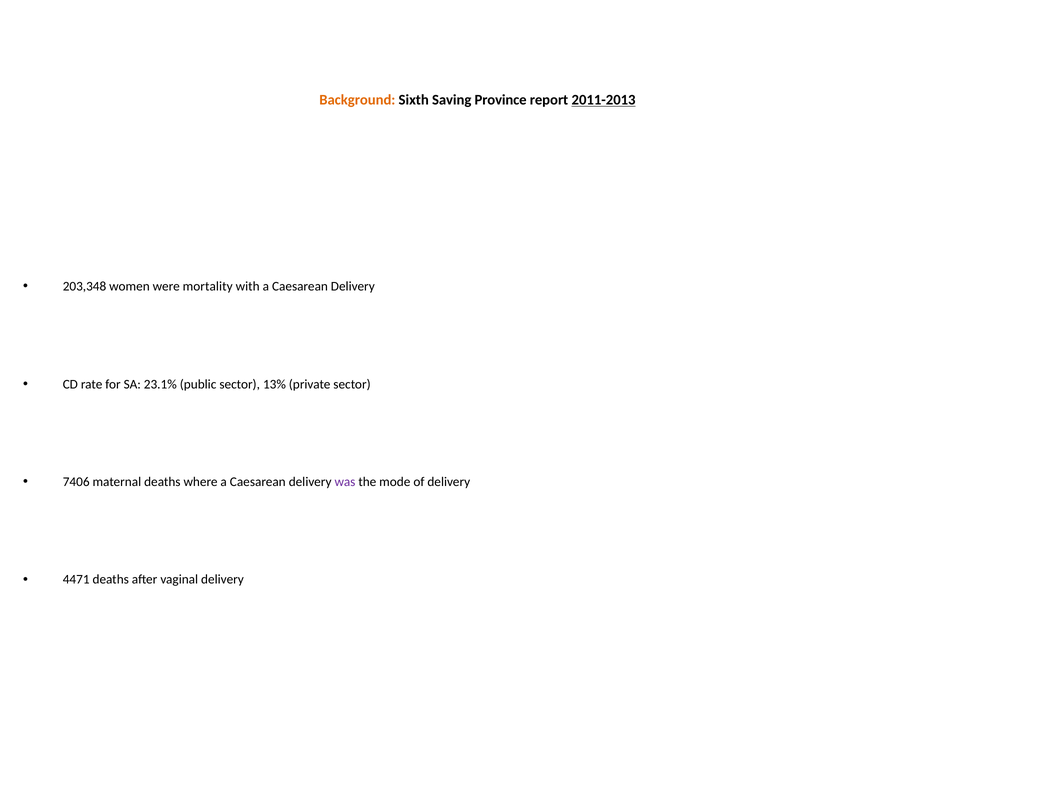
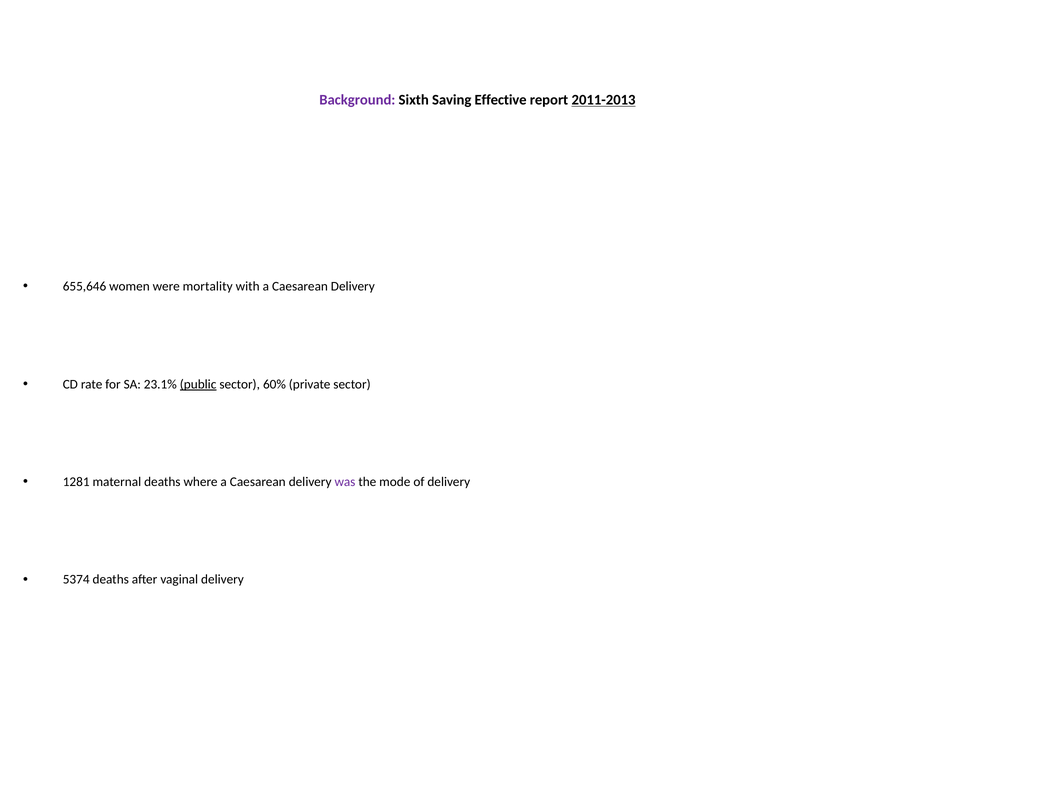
Background colour: orange -> purple
Province: Province -> Effective
203,348: 203,348 -> 655,646
public underline: none -> present
13%: 13% -> 60%
7406: 7406 -> 1281
4471: 4471 -> 5374
